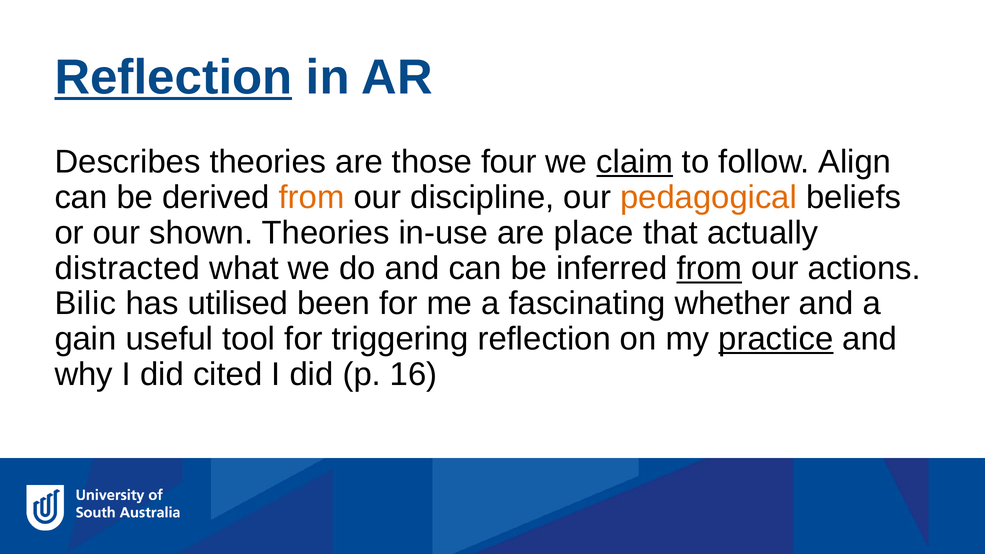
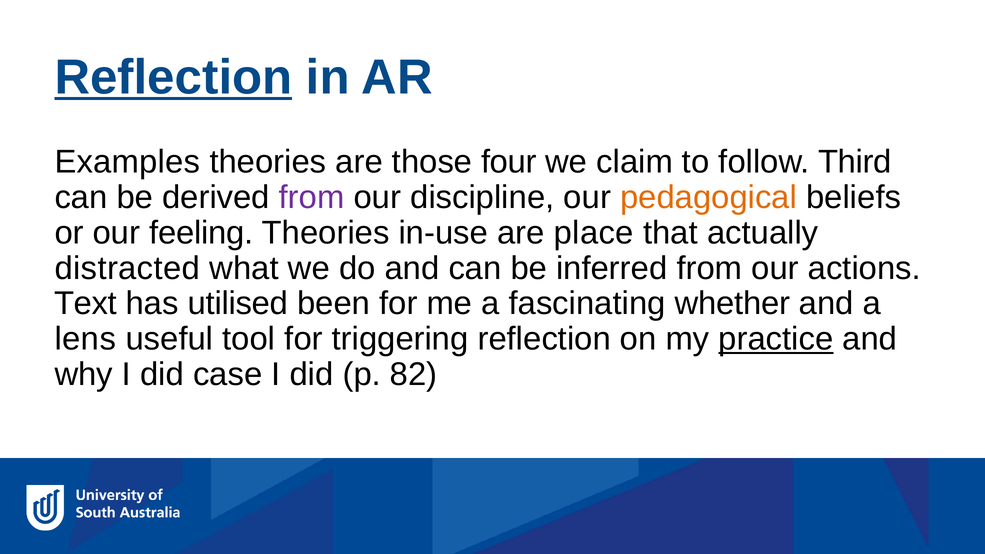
Describes: Describes -> Examples
claim underline: present -> none
Align: Align -> Third
from at (312, 197) colour: orange -> purple
shown: shown -> feeling
from at (709, 268) underline: present -> none
Bilic: Bilic -> Text
gain: gain -> lens
cited: cited -> case
16: 16 -> 82
